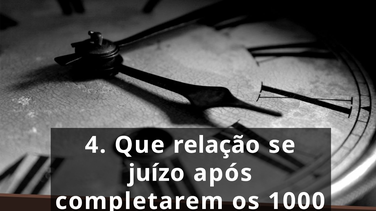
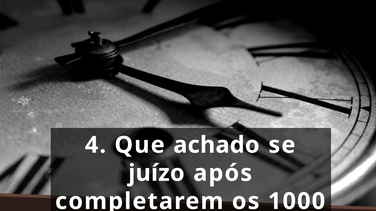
relação: relação -> achado
